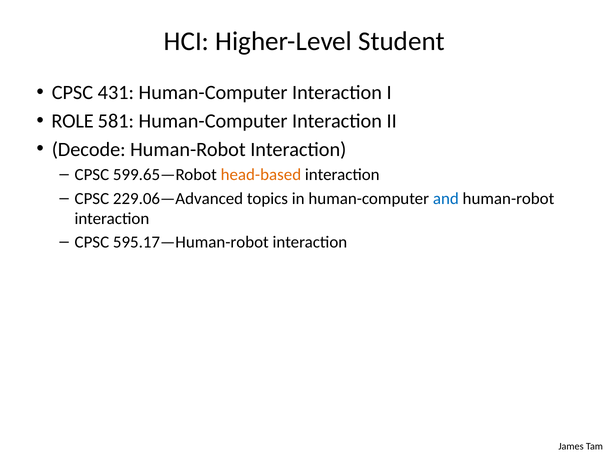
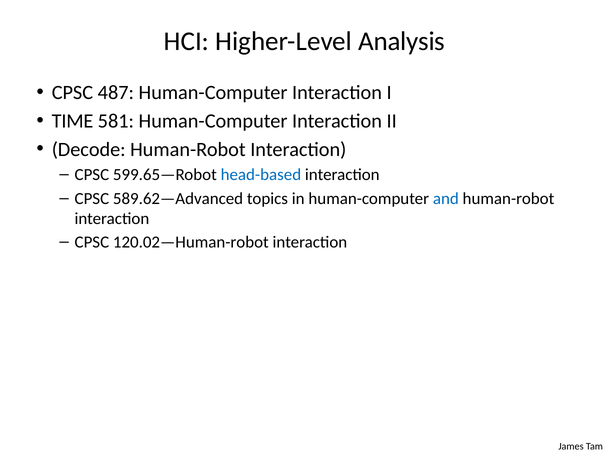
Student: Student -> Analysis
431: 431 -> 487
ROLE: ROLE -> TIME
head-based colour: orange -> blue
229.06—Advanced: 229.06—Advanced -> 589.62—Advanced
595.17—Human-robot: 595.17—Human-robot -> 120.02—Human-robot
